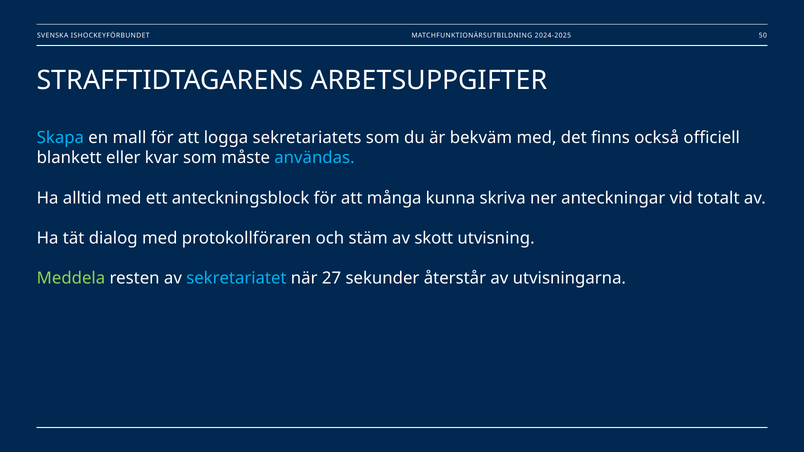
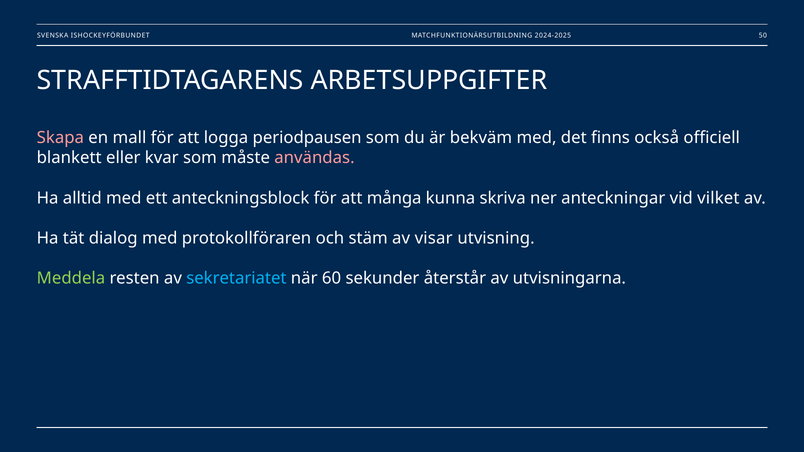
Skapa colour: light blue -> pink
sekretariatets: sekretariatets -> periodpausen
användas colour: light blue -> pink
totalt: totalt -> vilket
skott: skott -> visar
27: 27 -> 60
